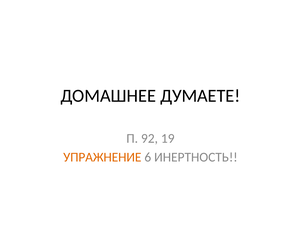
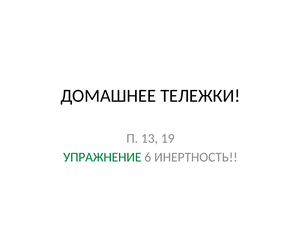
ДУМАЕТЕ: ДУМАЕТЕ -> ТЕЛЕЖКИ
92: 92 -> 13
УПРАЖНЕНИЕ colour: orange -> green
